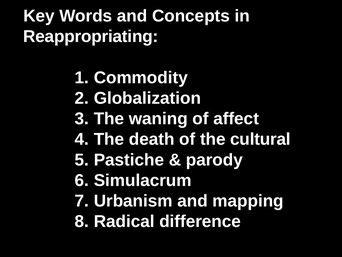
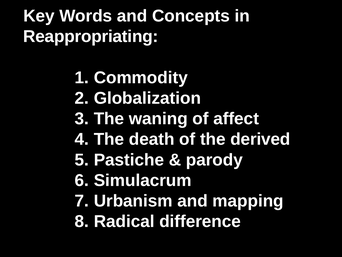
cultural: cultural -> derived
